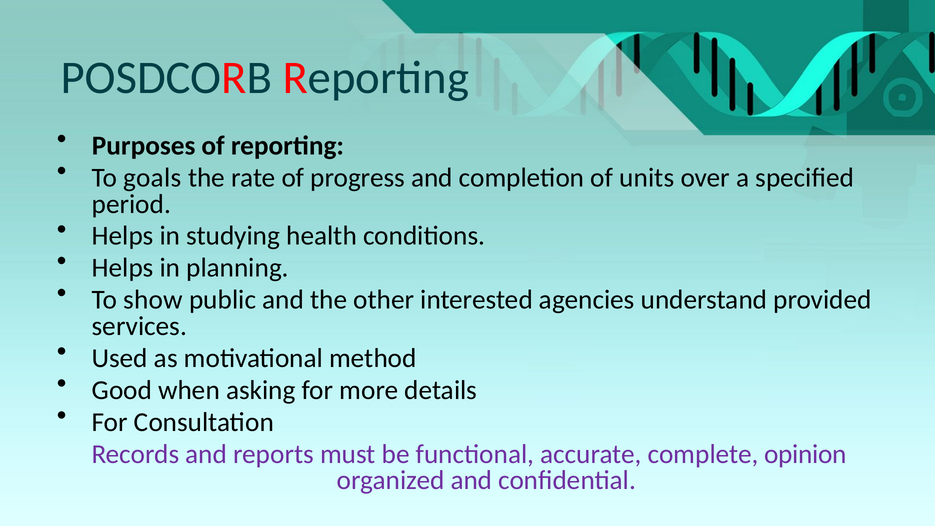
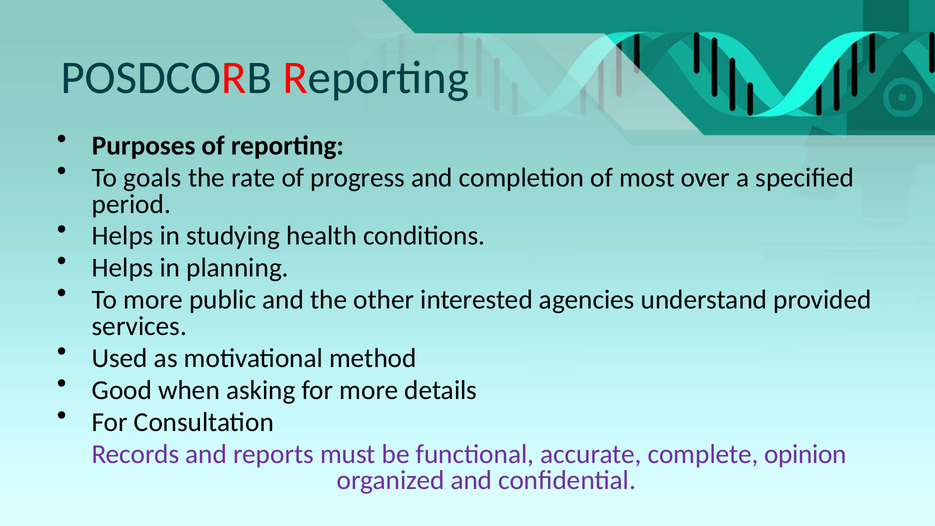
units: units -> most
To show: show -> more
